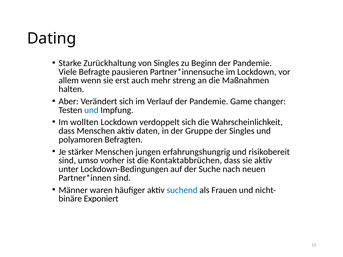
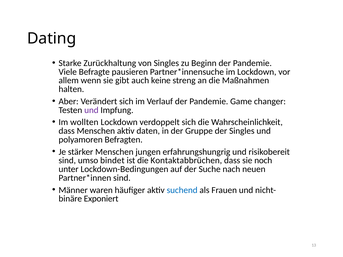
erst: erst -> gibt
mehr: mehr -> keine
und at (91, 110) colour: blue -> purple
vorher: vorher -> bindet
sie aktiv: aktiv -> noch
